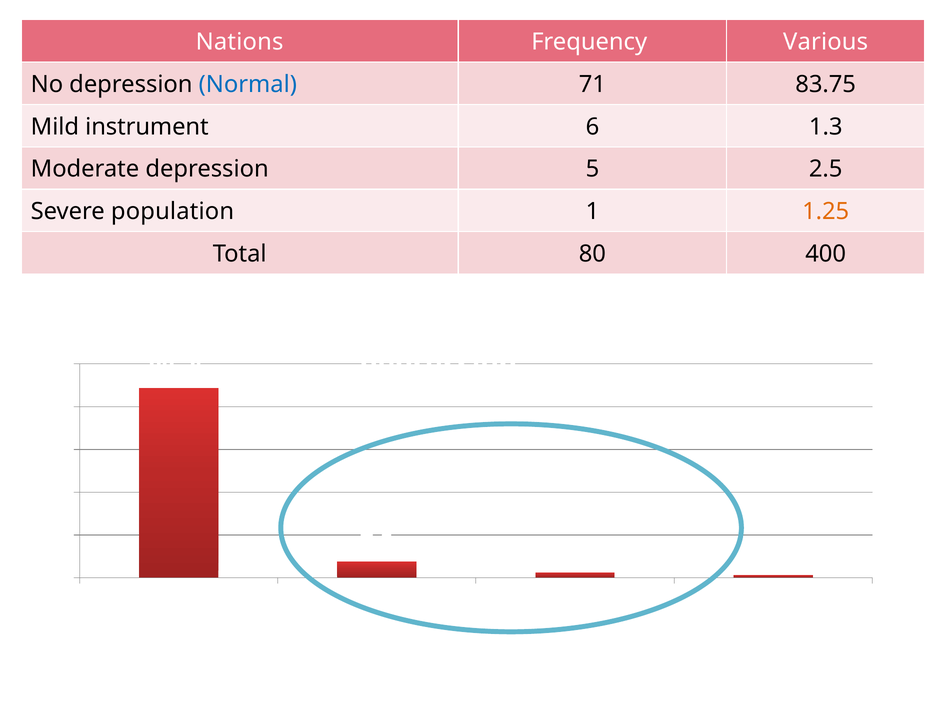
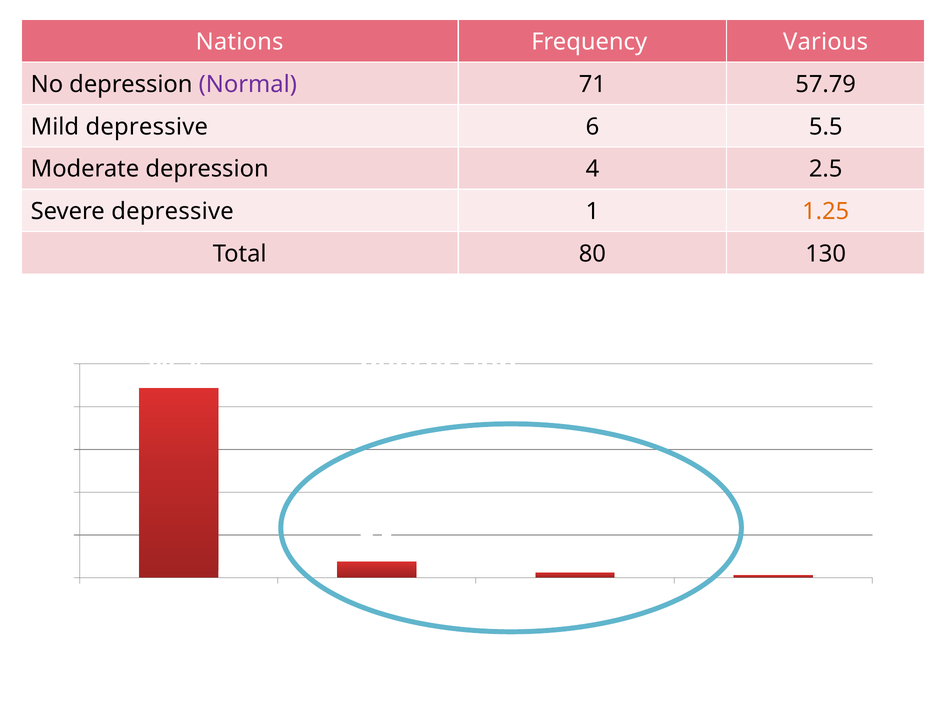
Normal at (248, 84) colour: blue -> purple
83.75: 83.75 -> 57.79
Mild instrument: instrument -> depressive
1.3: 1.3 -> 5.5
5: 5 -> 4
Severe population: population -> depressive
400: 400 -> 130
